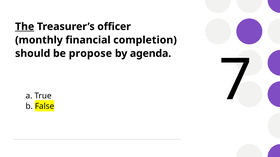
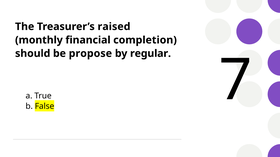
The underline: present -> none
officer: officer -> raised
agenda: agenda -> regular
